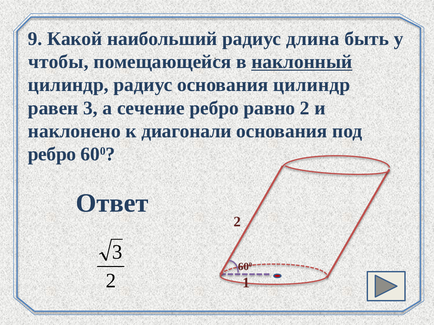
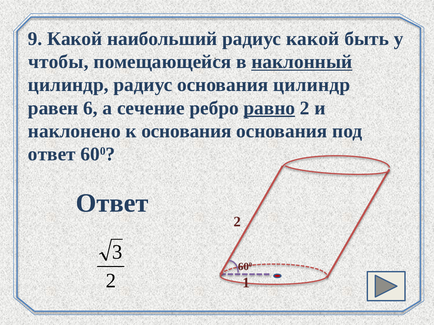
радиус длина: длина -> какой
равен 3: 3 -> 6
равно underline: none -> present
к диагонали: диагонали -> основания
ребро at (52, 155): ребро -> ответ
